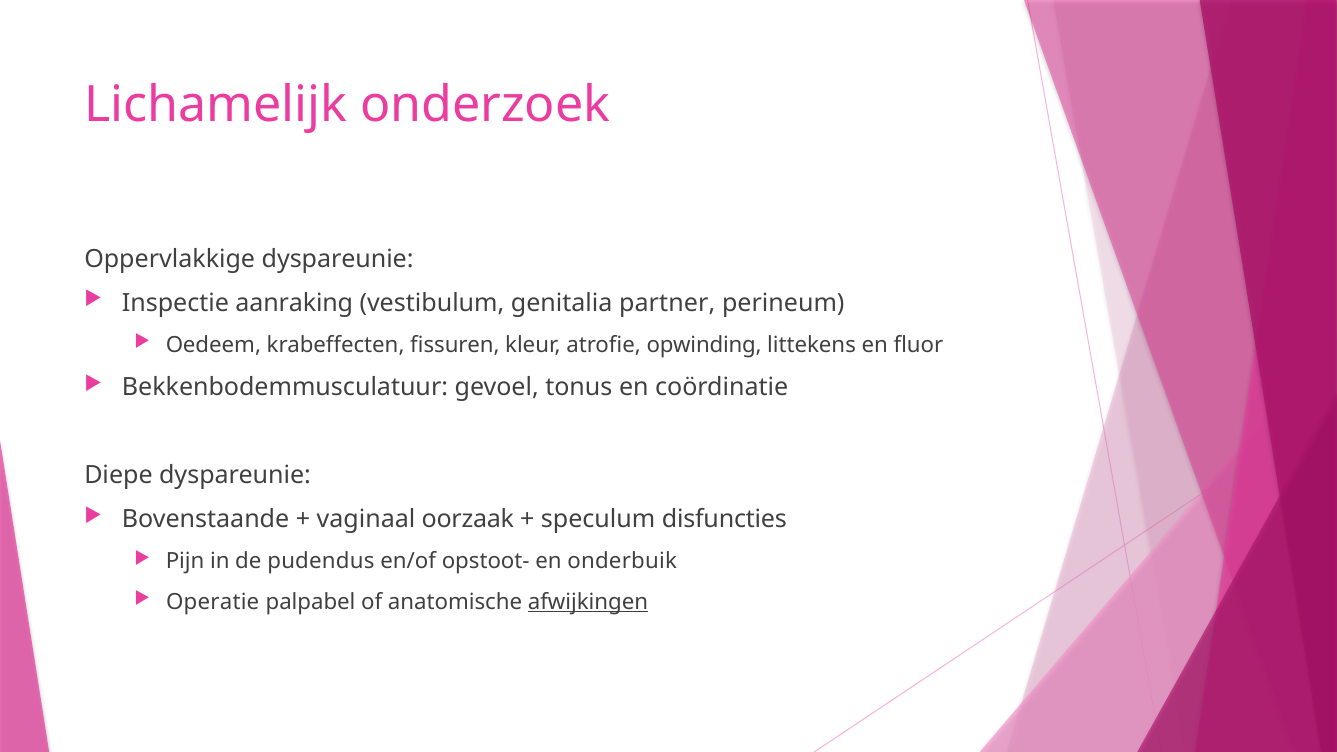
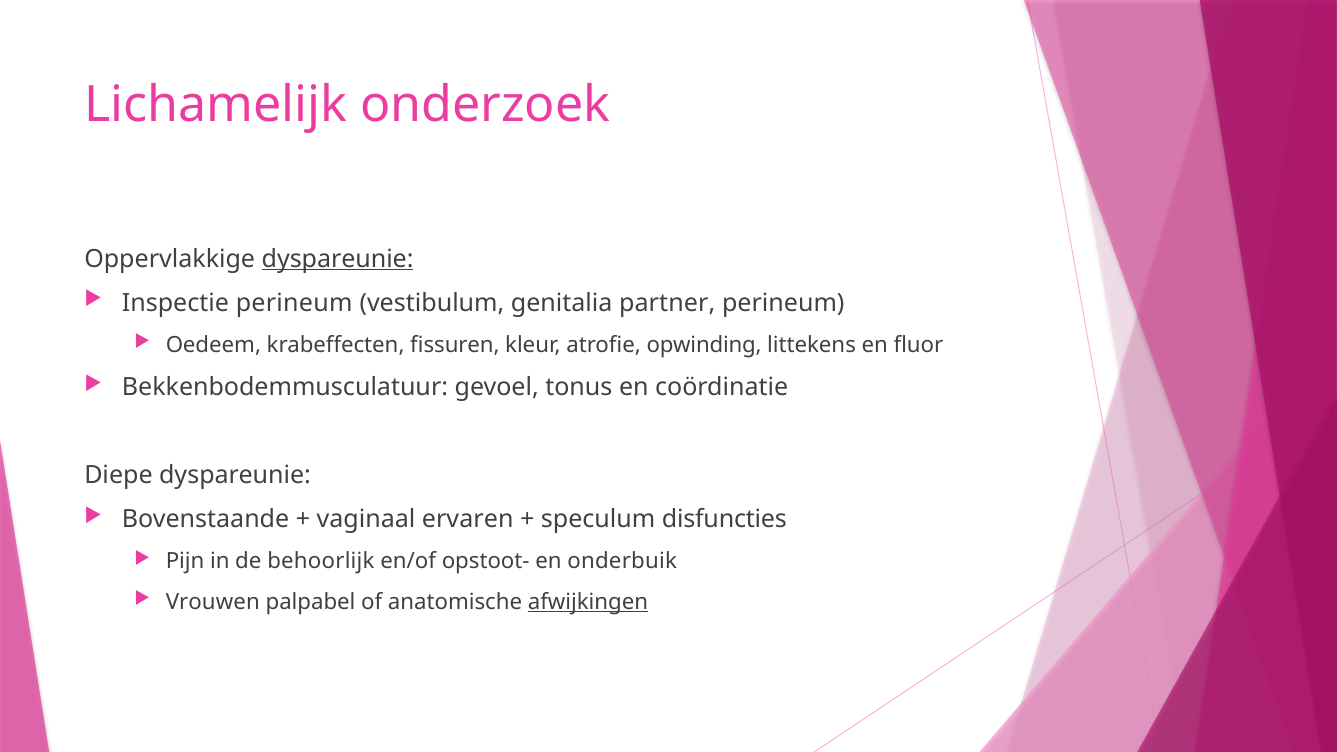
dyspareunie at (338, 259) underline: none -> present
Inspectie aanraking: aanraking -> perineum
oorzaak: oorzaak -> ervaren
pudendus: pudendus -> behoorlijk
Operatie: Operatie -> Vrouwen
